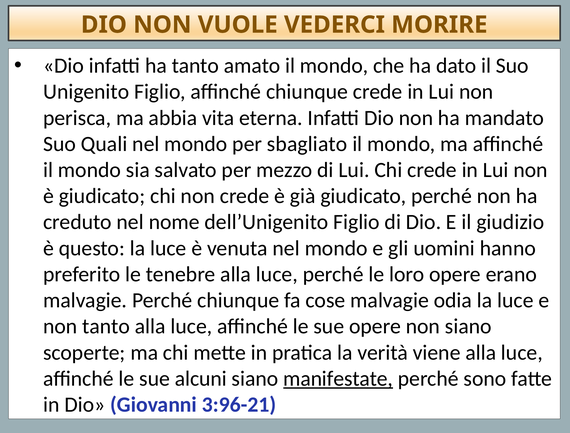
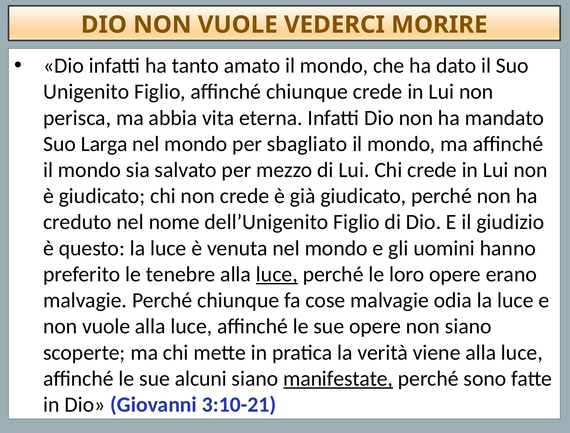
Quali: Quali -> Larga
luce at (277, 274) underline: none -> present
tanto at (106, 327): tanto -> vuole
3:96-21: 3:96-21 -> 3:10-21
